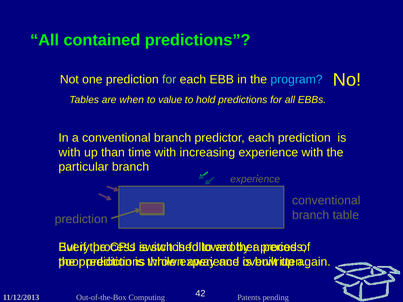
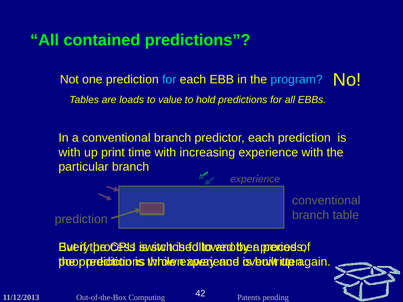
for at (169, 79) colour: light green -> light blue
when: when -> loads
than: than -> print
